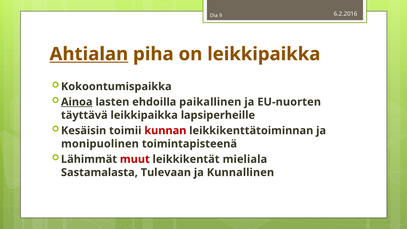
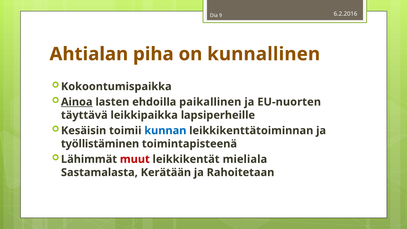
Ahtialan underline: present -> none
on leikkipaikka: leikkipaikka -> kunnallinen
kunnan colour: red -> blue
monipuolinen: monipuolinen -> työllistäminen
Tulevaan: Tulevaan -> Kerätään
Kunnallinen: Kunnallinen -> Rahoitetaan
